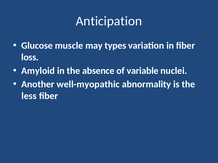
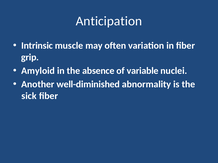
Glucose: Glucose -> Intrinsic
types: types -> often
loss: loss -> grip
well-myopathic: well-myopathic -> well-diminished
less: less -> sick
